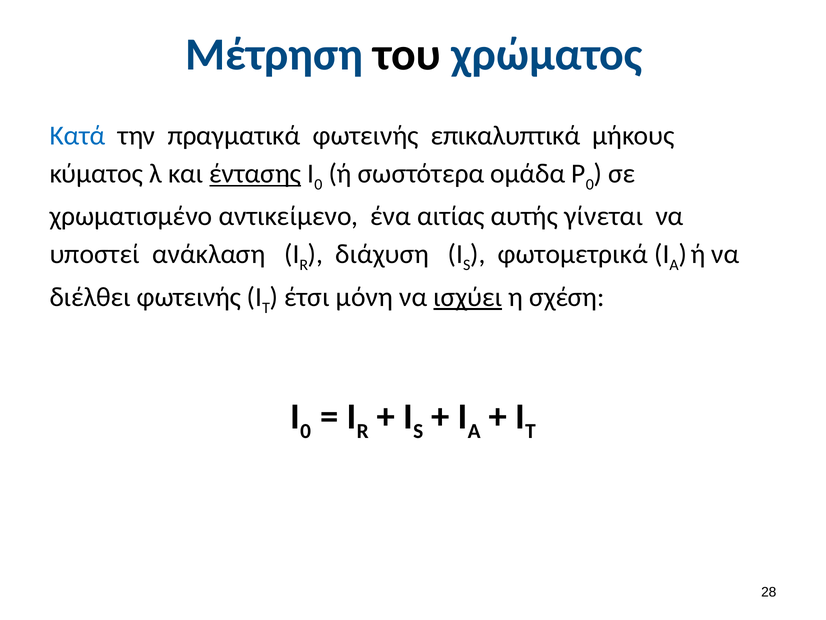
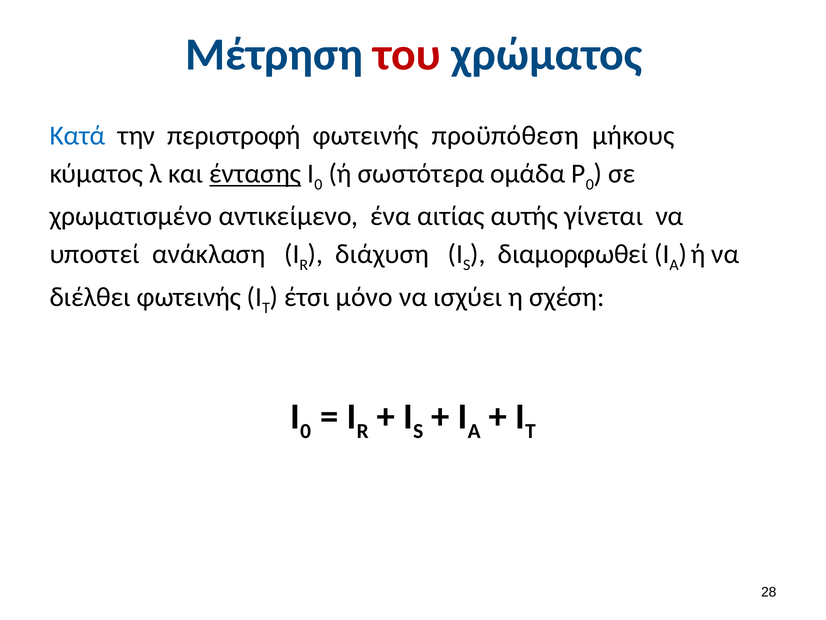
του colour: black -> red
πραγματικά: πραγματικά -> περιστροφή
επικαλυπτικά: επικαλυπτικά -> προϋπόθεση
φωτομετρικά: φωτομετρικά -> διαμορφωθεί
μόνη: μόνη -> μόνο
ισχύει underline: present -> none
